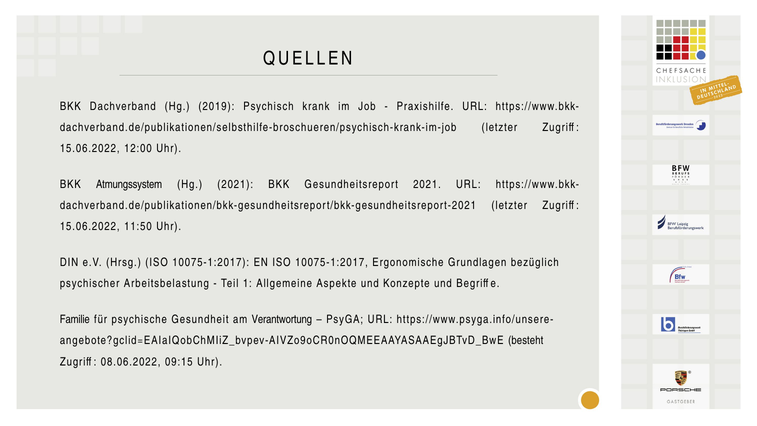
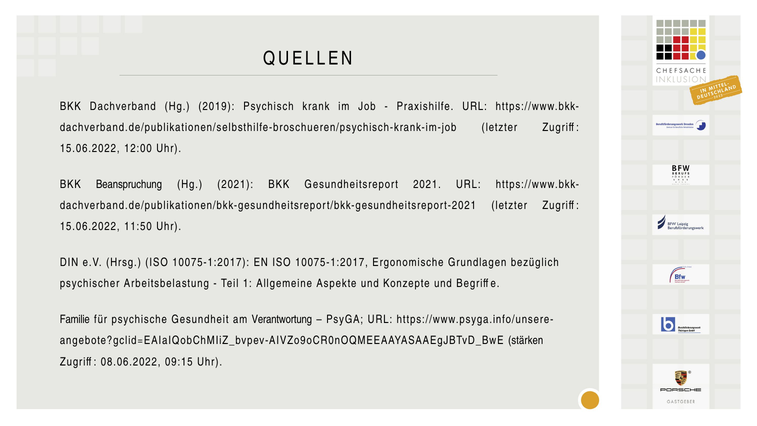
Atmungssystem: Atmungssystem -> Beanspruchung
besteht: besteht -> stärken
